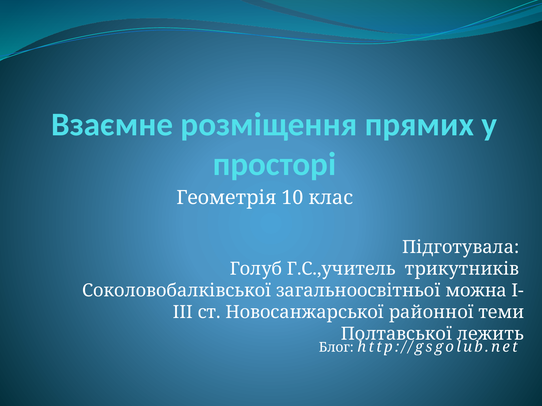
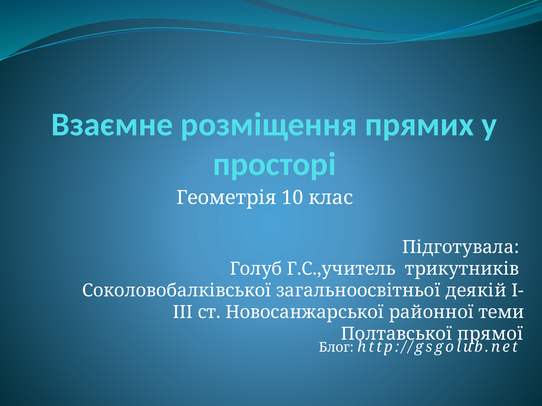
можна: можна -> деякій
лежить: лежить -> прямої
